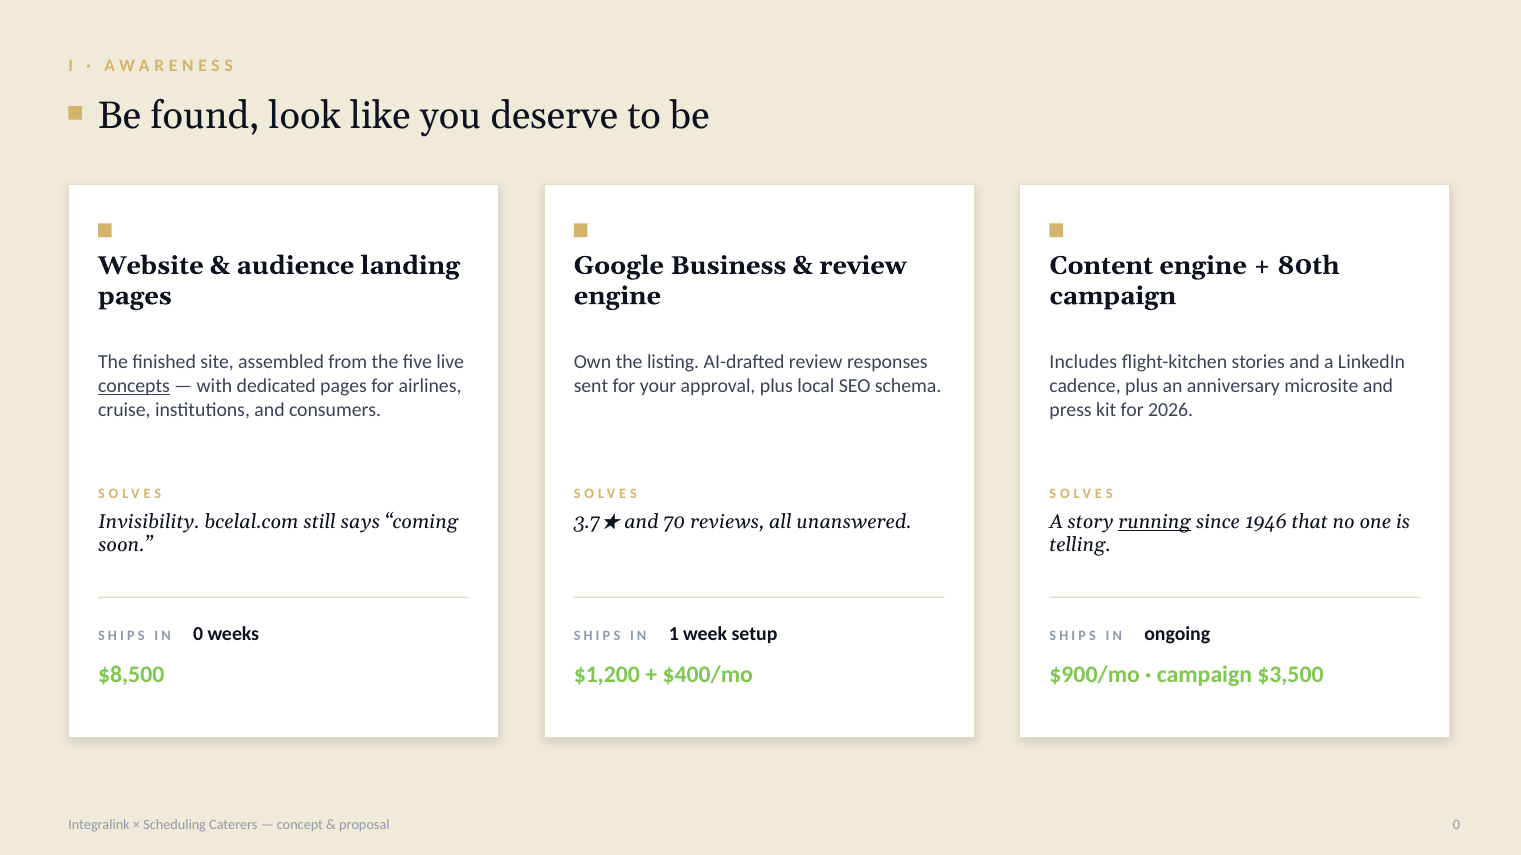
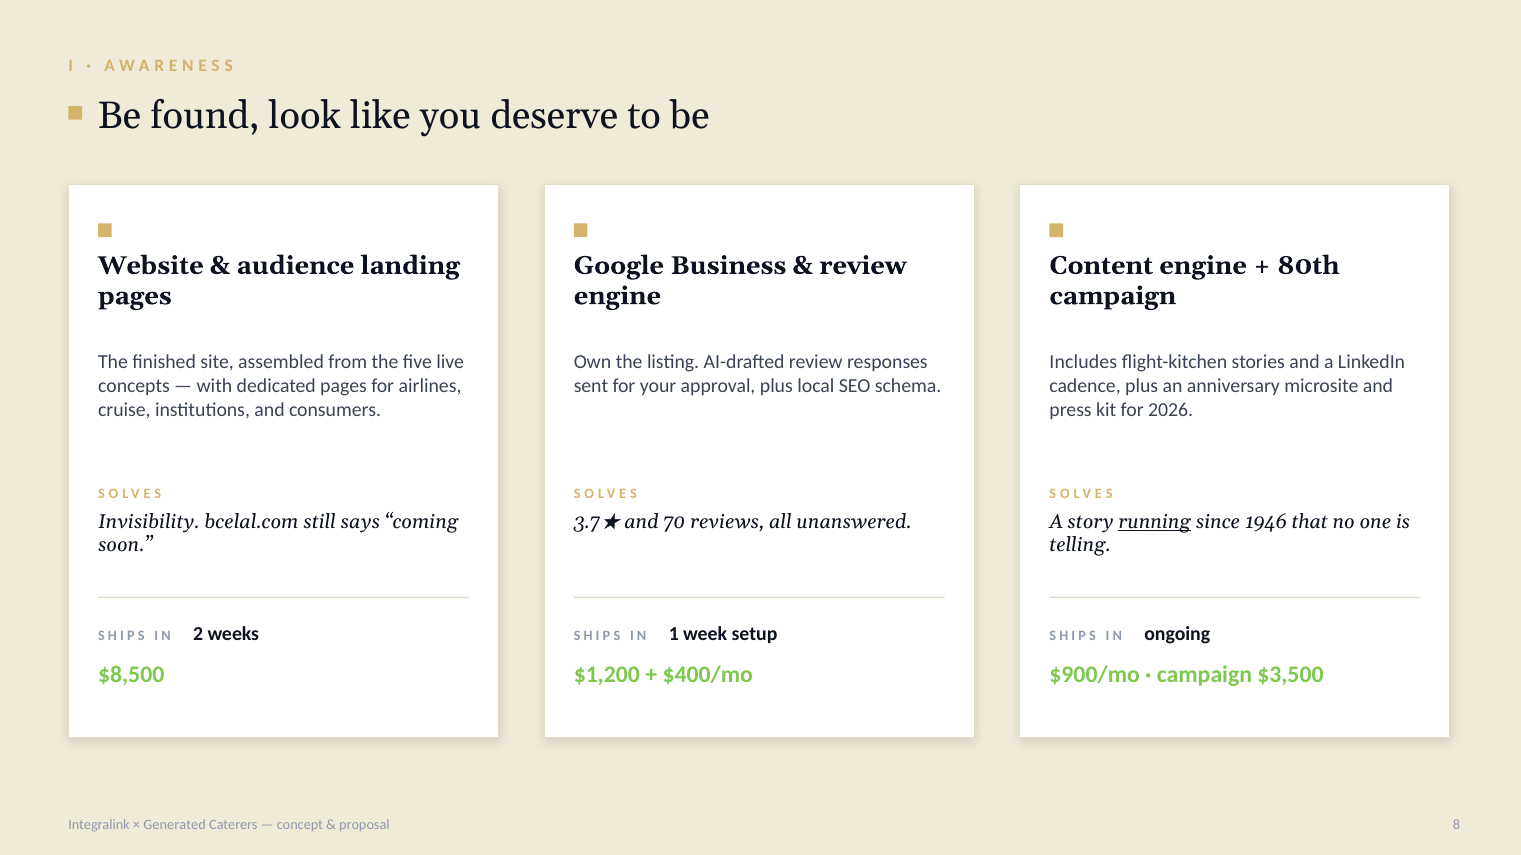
concepts underline: present -> none
IN 0: 0 -> 2
Scheduling: Scheduling -> Generated
proposal 0: 0 -> 8
